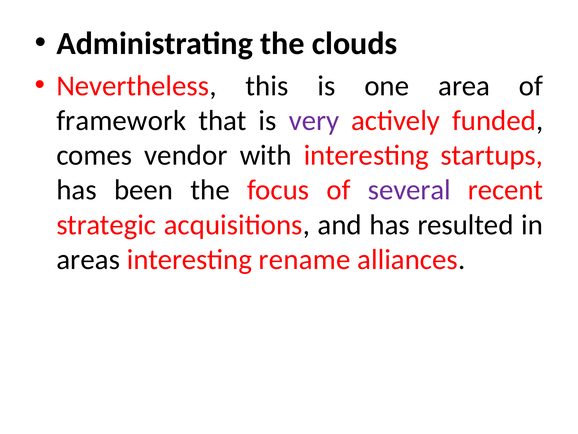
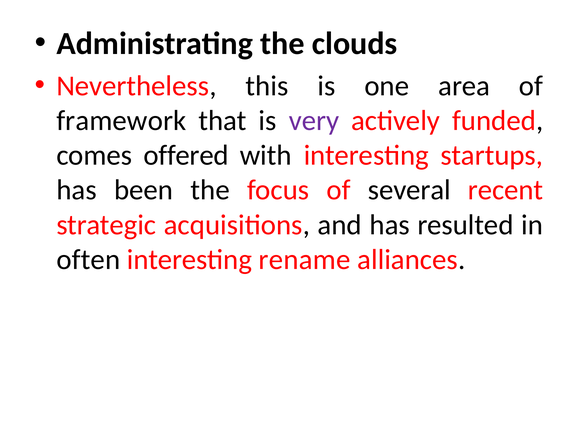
vendor: vendor -> offered
several colour: purple -> black
areas: areas -> often
